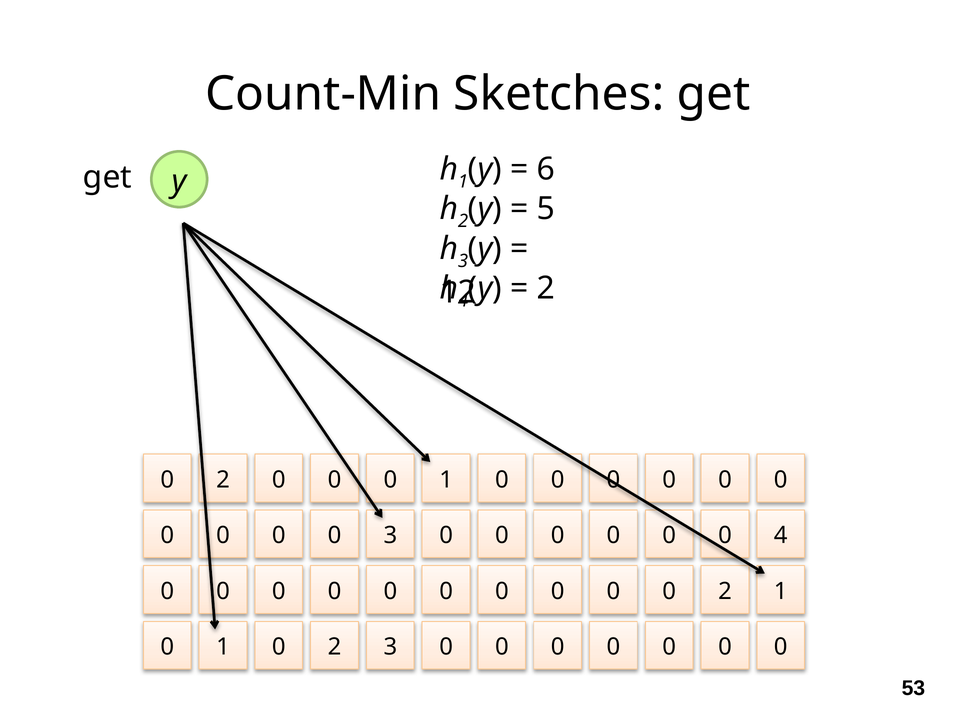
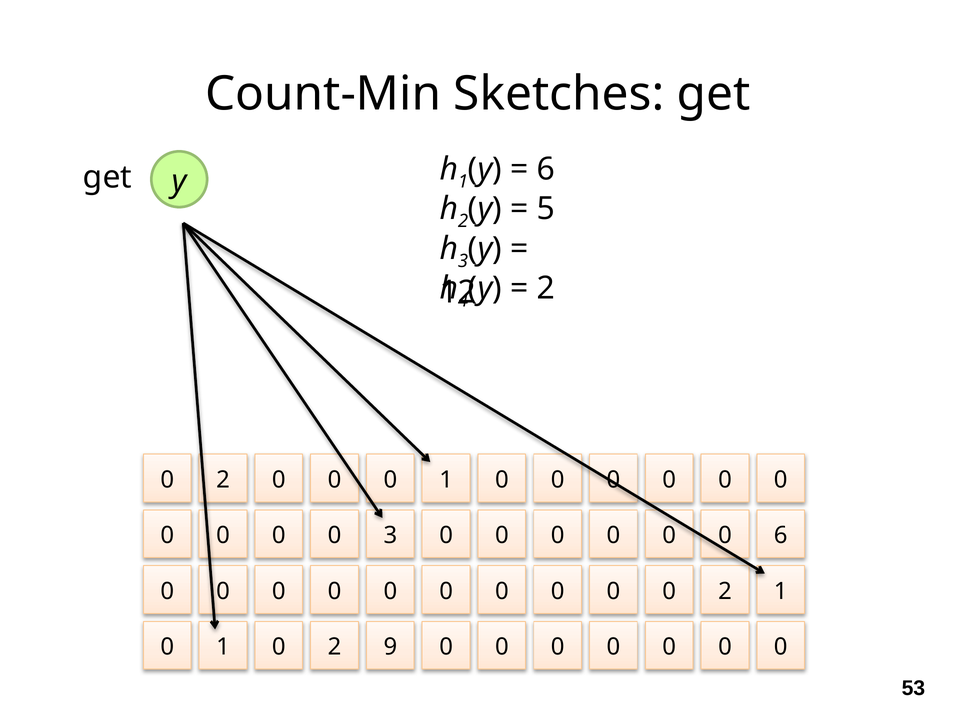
4 at (781, 535): 4 -> 6
2 3: 3 -> 9
